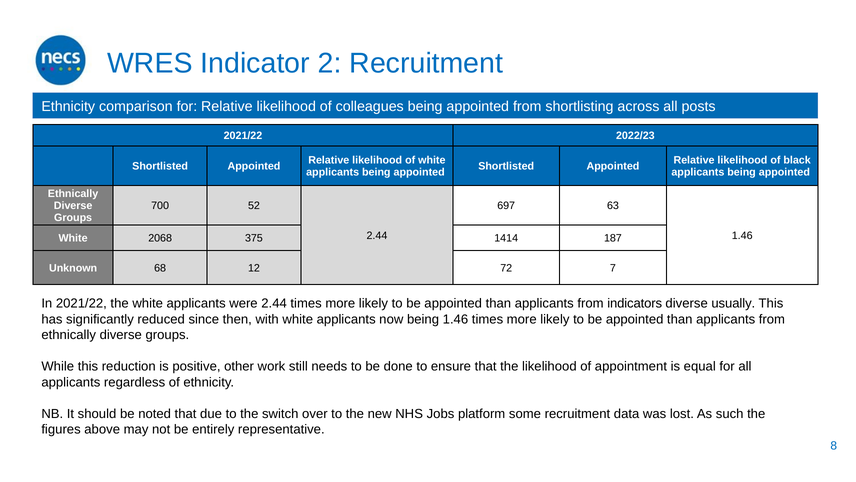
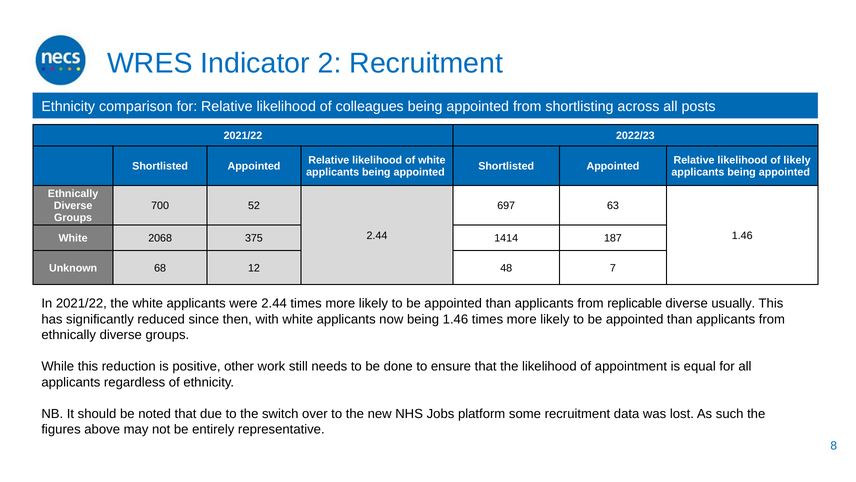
of black: black -> likely
72: 72 -> 48
indicators: indicators -> replicable
